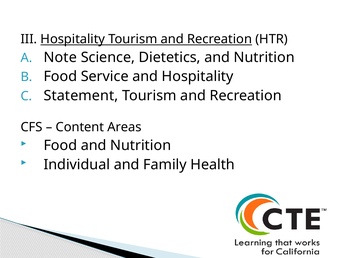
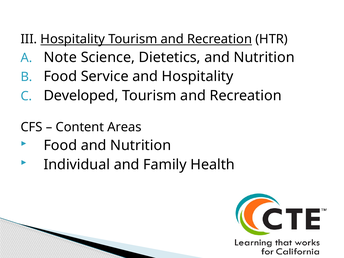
Statement: Statement -> Developed
